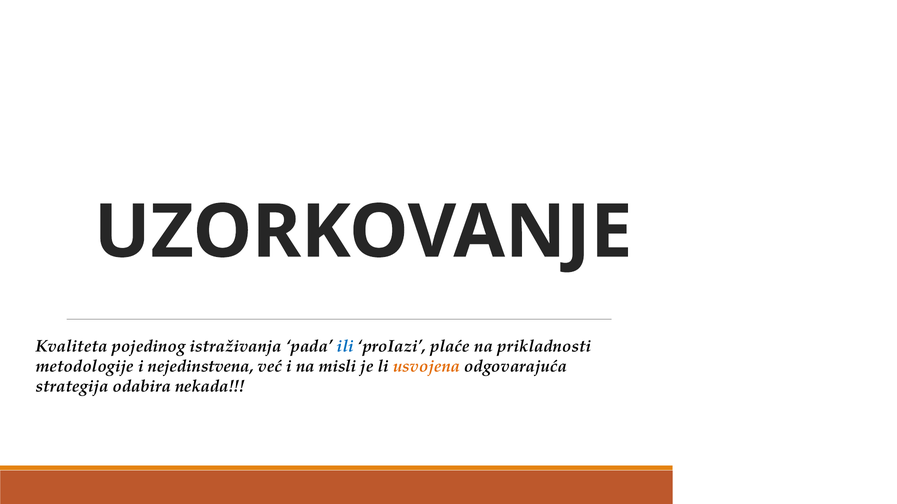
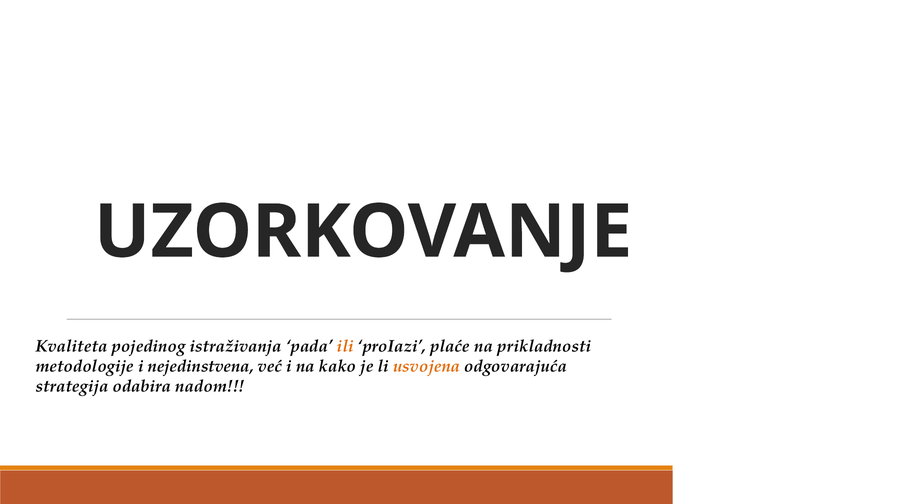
ili colour: blue -> orange
misli: misli -> kako
nekada: nekada -> nadom
